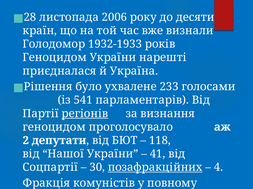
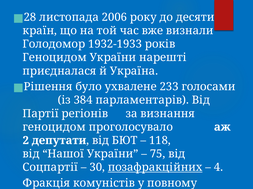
541: 541 -> 384
регіонів underline: present -> none
41: 41 -> 75
